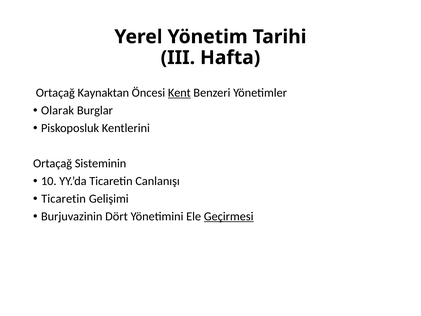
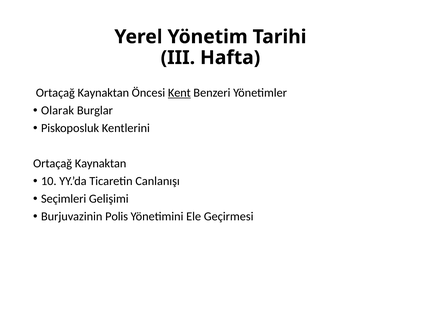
Sisteminin at (101, 163): Sisteminin -> Kaynaktan
Ticaretin at (64, 199): Ticaretin -> Seçimleri
Dört: Dört -> Polis
Geçirmesi underline: present -> none
